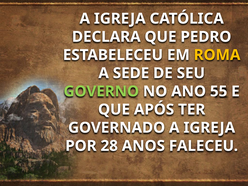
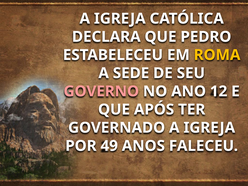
GOVERNO colour: light green -> pink
55: 55 -> 12
28: 28 -> 49
